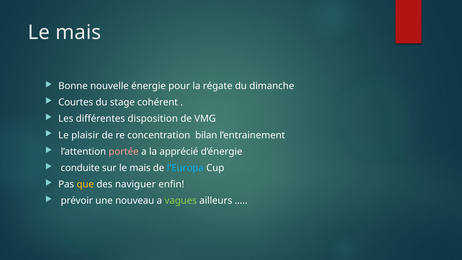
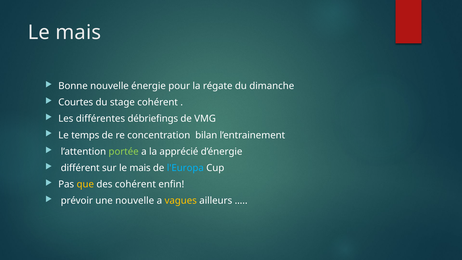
disposition: disposition -> débriefings
plaisir: plaisir -> temps
portée colour: pink -> light green
conduite: conduite -> différent
des naviguer: naviguer -> cohérent
une nouveau: nouveau -> nouvelle
vagues colour: light green -> yellow
